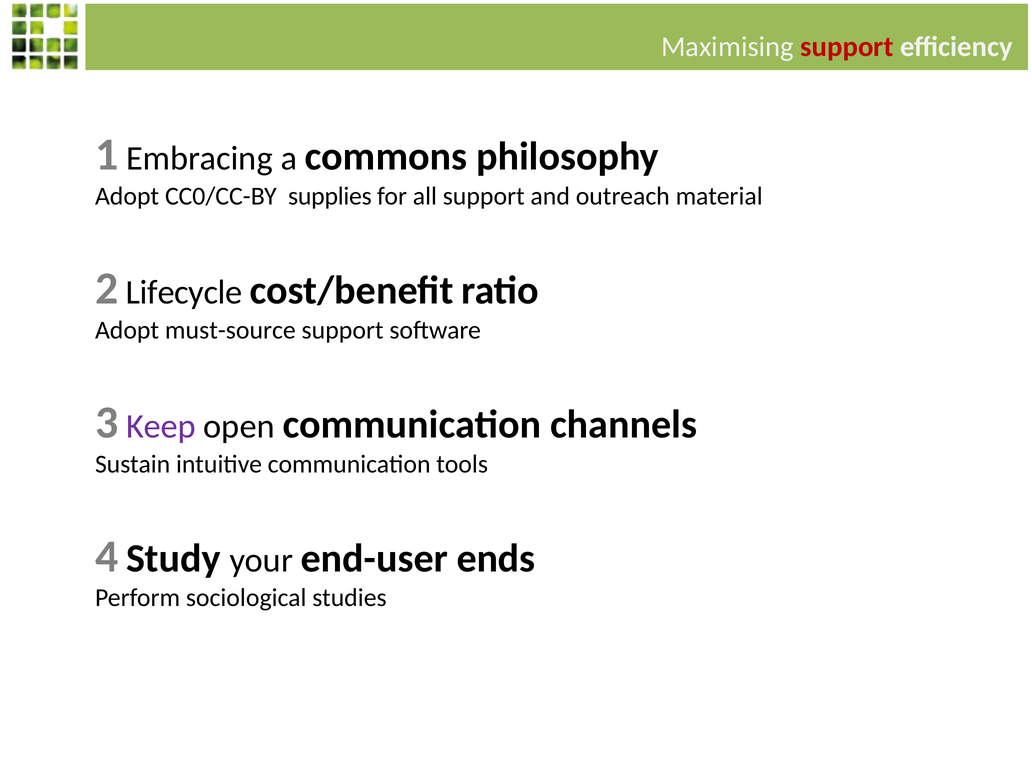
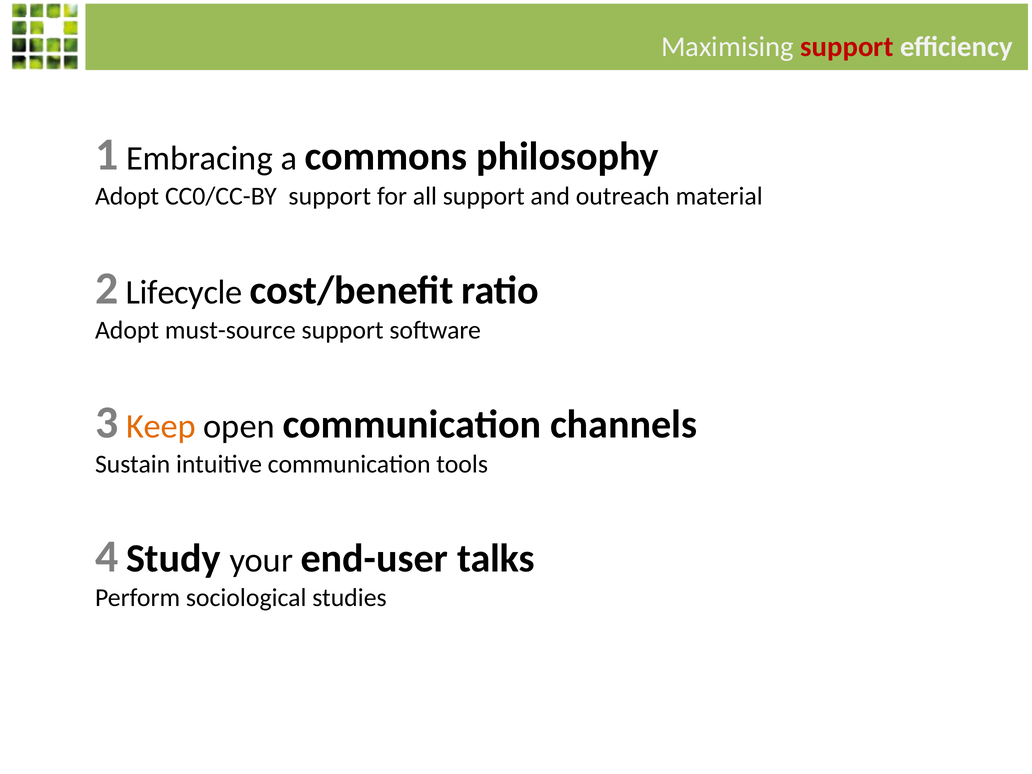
CC0/CC-BY supplies: supplies -> support
Keep colour: purple -> orange
ends: ends -> talks
